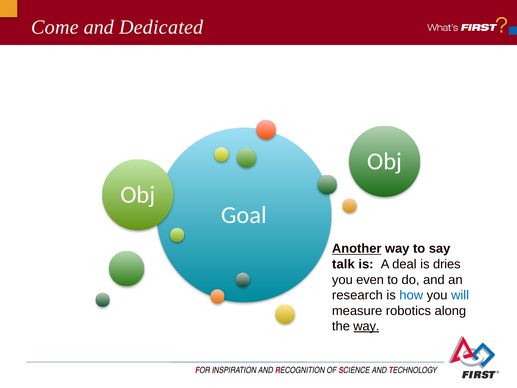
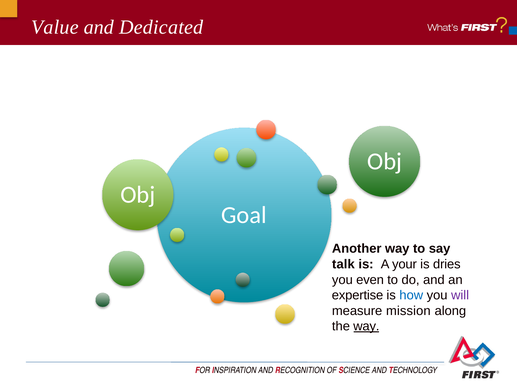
Come: Come -> Value
Another underline: present -> none
deal: deal -> your
research: research -> expertise
will colour: blue -> purple
robotics: robotics -> mission
